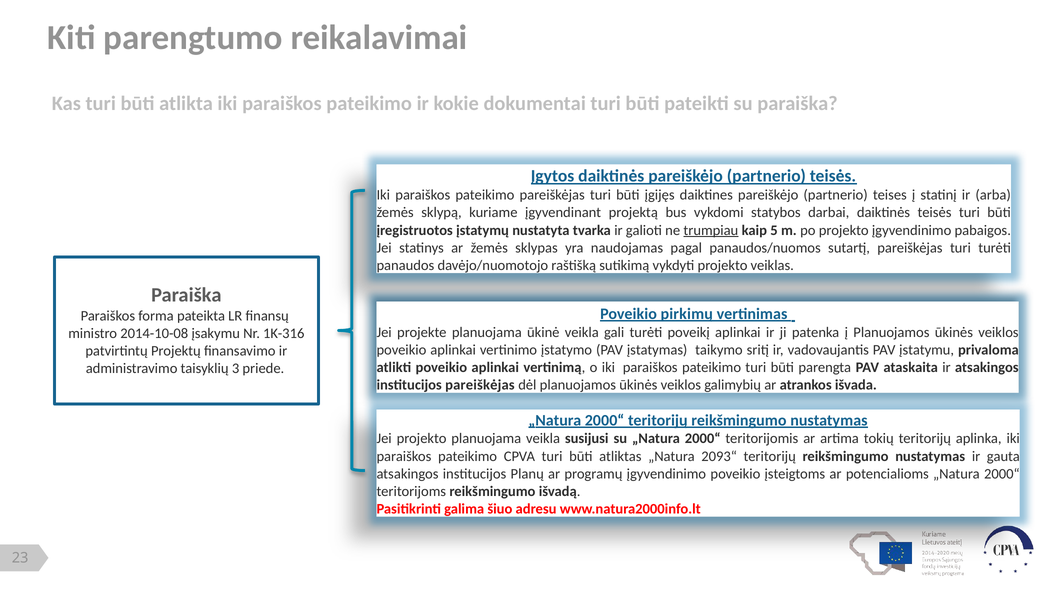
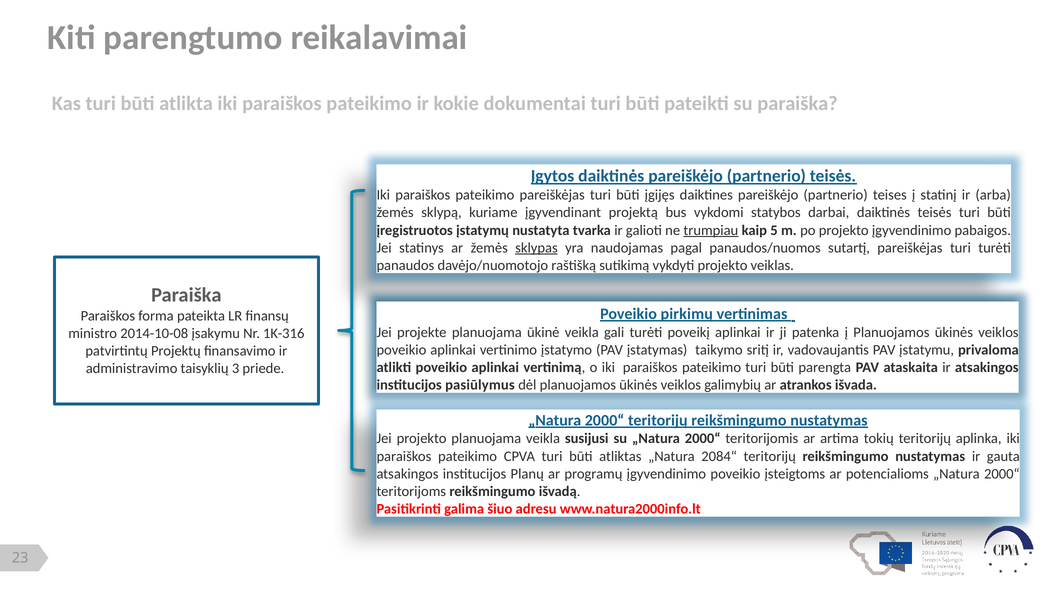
sklypas underline: none -> present
institucijos pareiškėjas: pareiškėjas -> pasiūlymus
2093“: 2093“ -> 2084“
